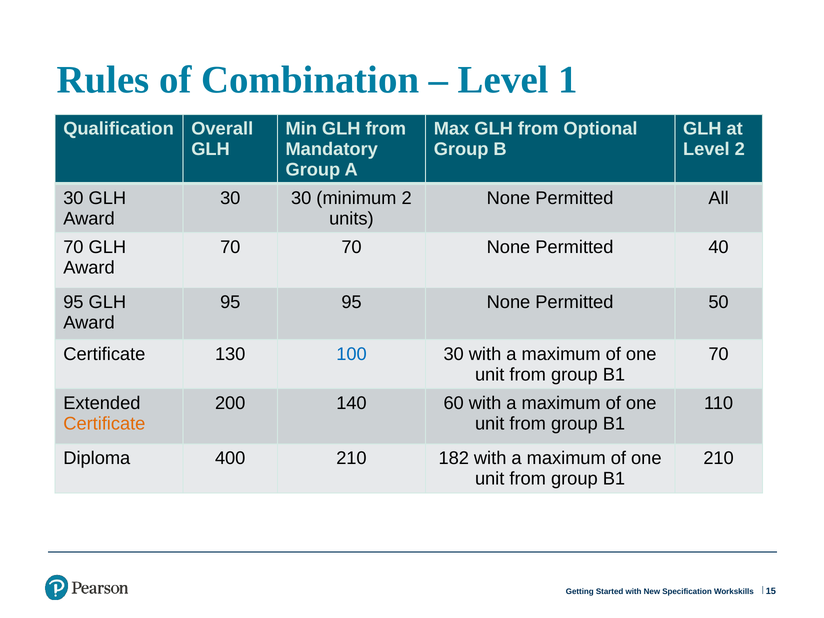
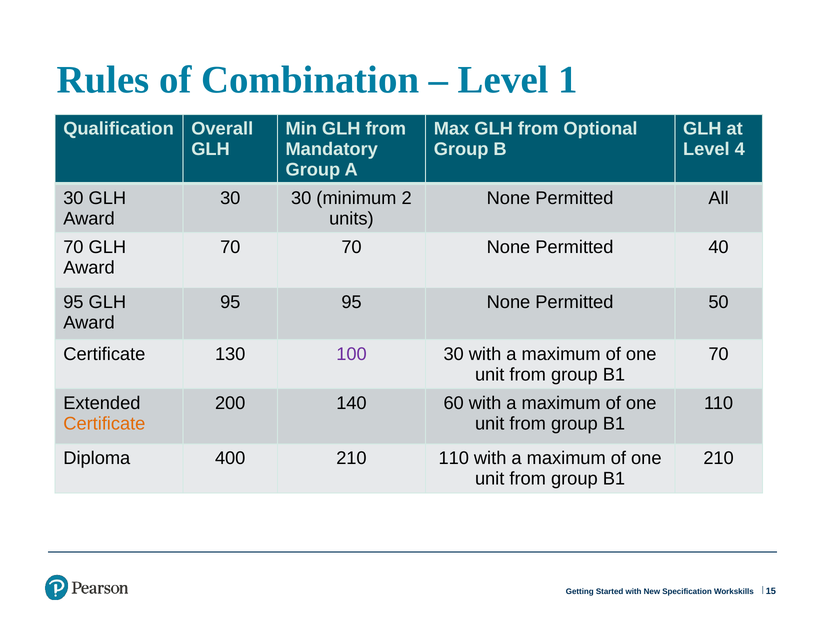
Level 2: 2 -> 4
100 colour: blue -> purple
210 182: 182 -> 110
